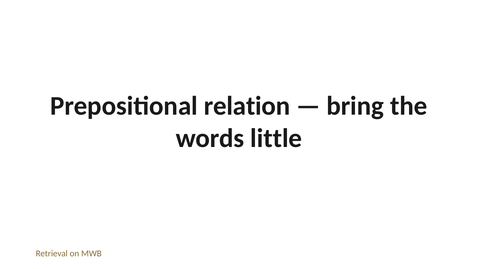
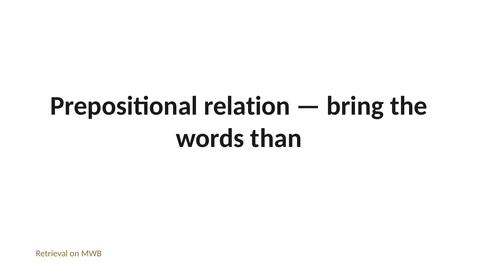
little: little -> than
